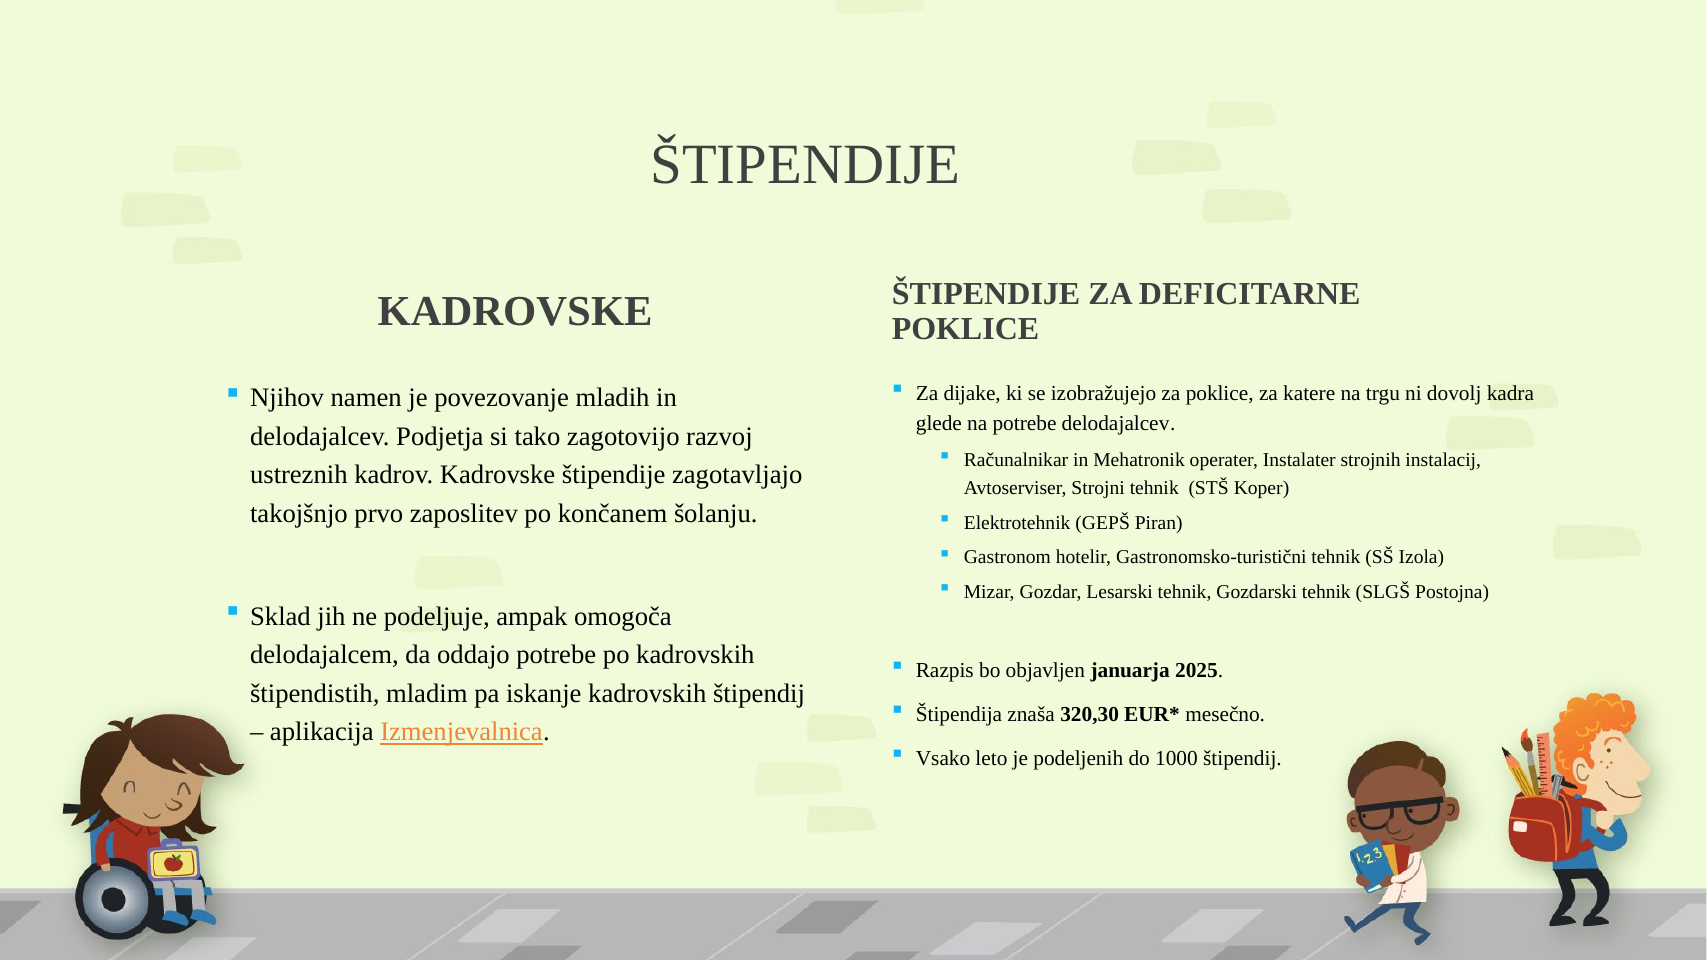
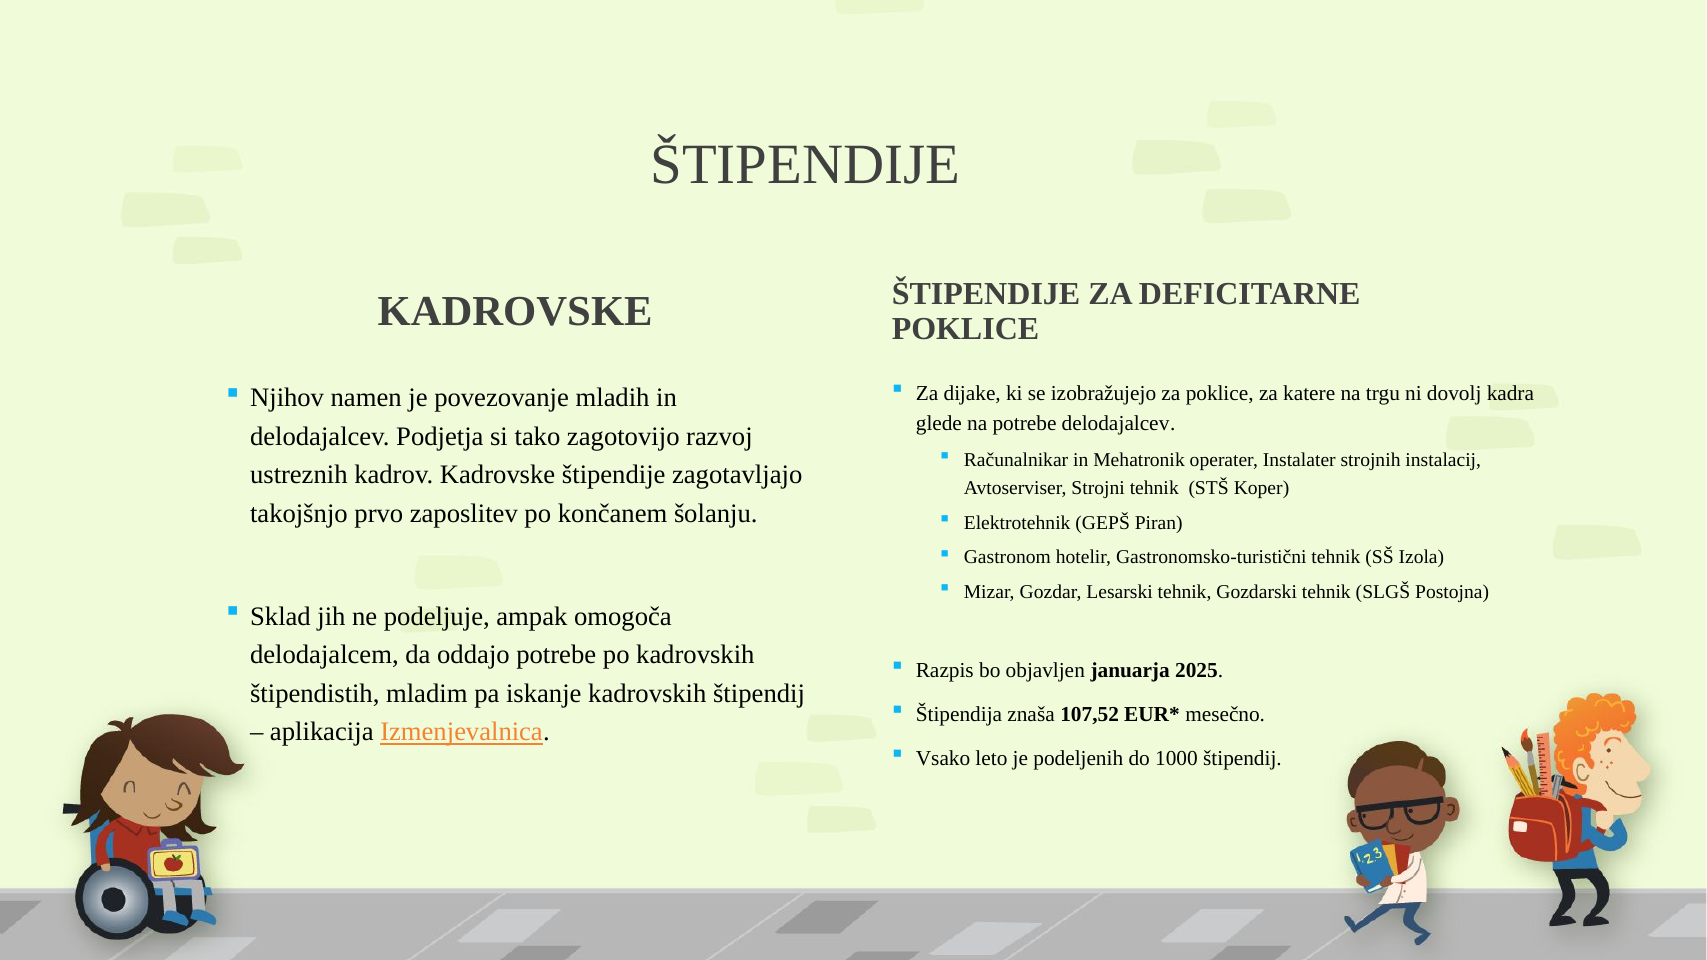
320,30: 320,30 -> 107,52
